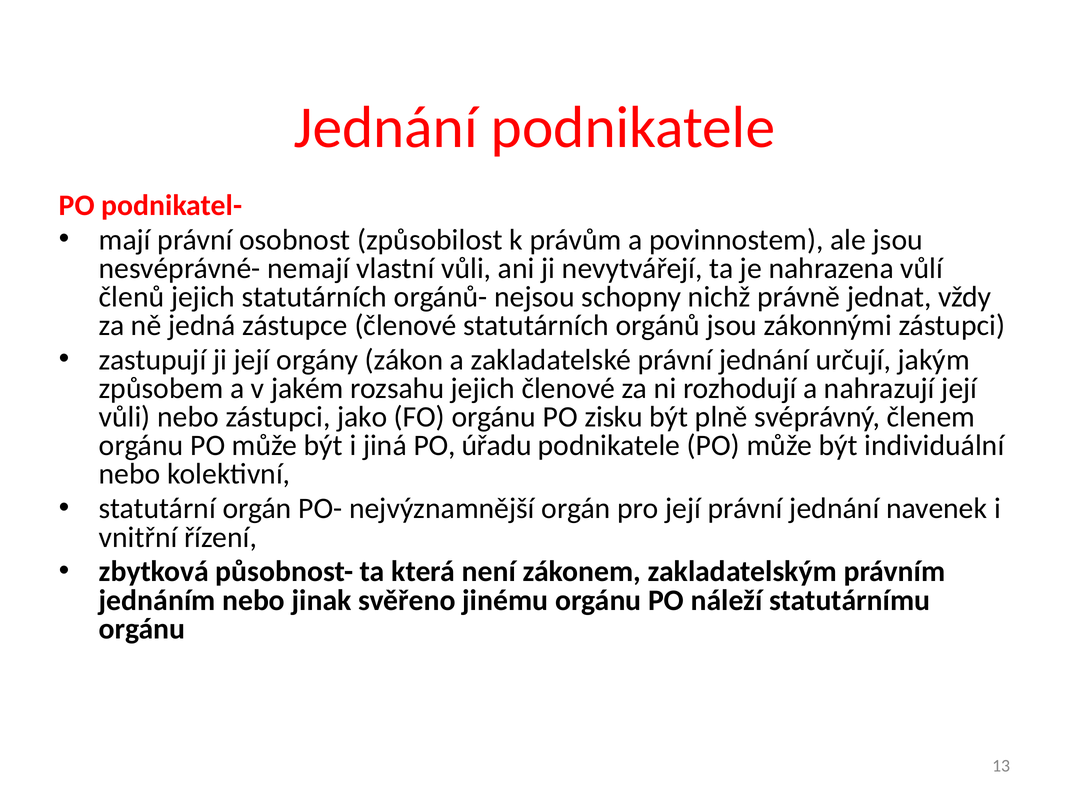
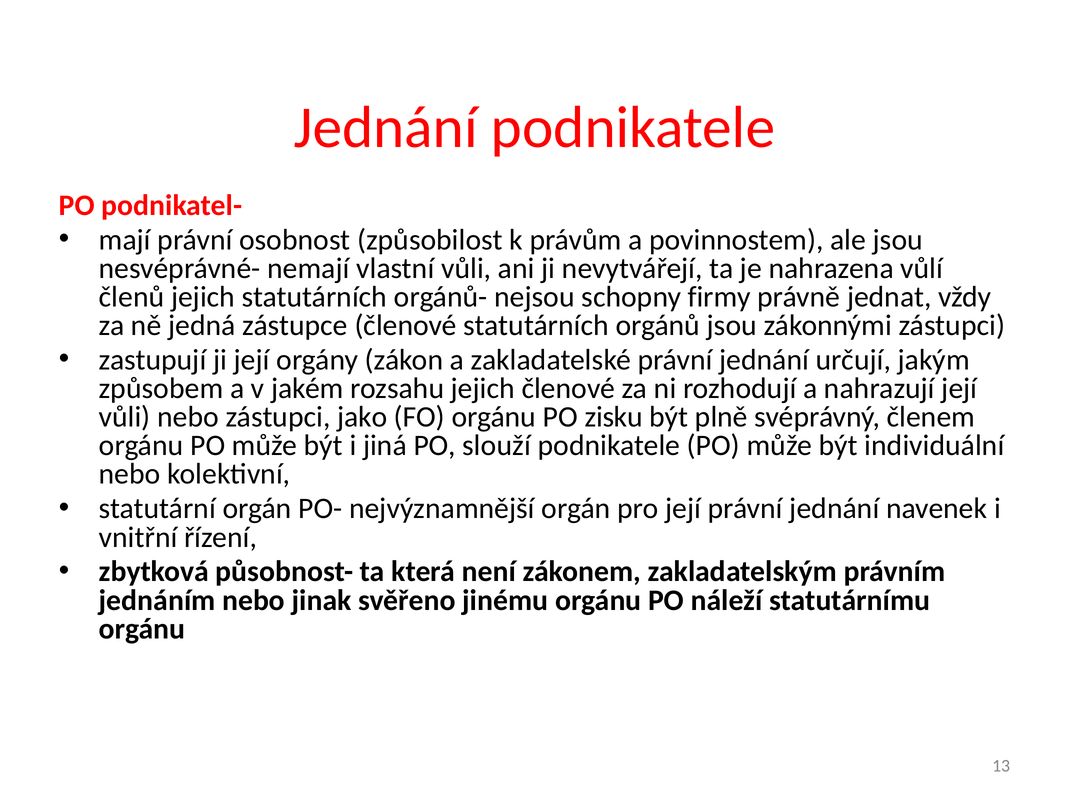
nichž: nichž -> firmy
úřadu: úřadu -> slouží
